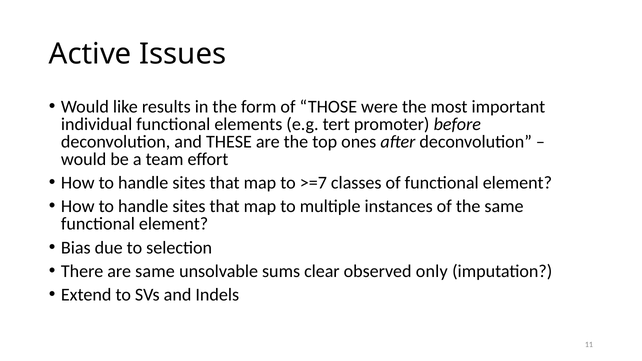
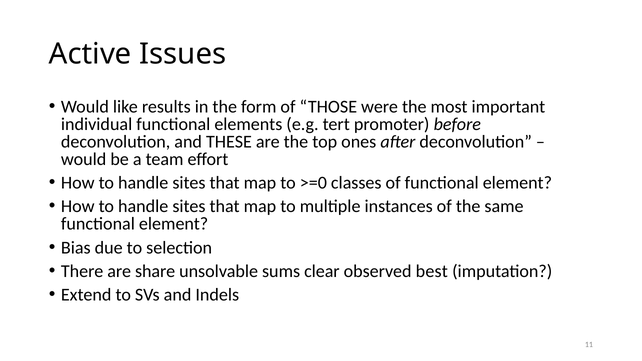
>=7: >=7 -> >=0
are same: same -> share
only: only -> best
